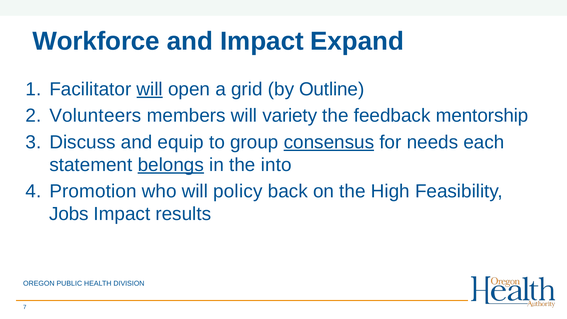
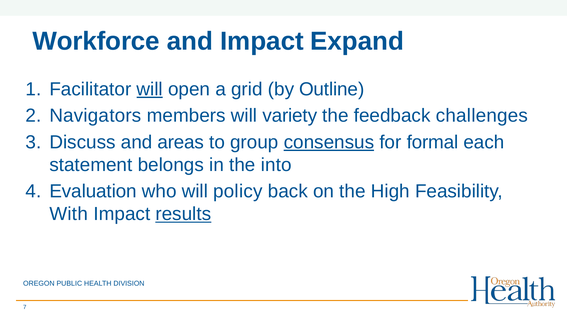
Volunteers: Volunteers -> Navigators
mentorship: mentorship -> challenges
equip: equip -> areas
needs: needs -> formal
belongs underline: present -> none
Promotion: Promotion -> Evaluation
Jobs: Jobs -> With
results underline: none -> present
